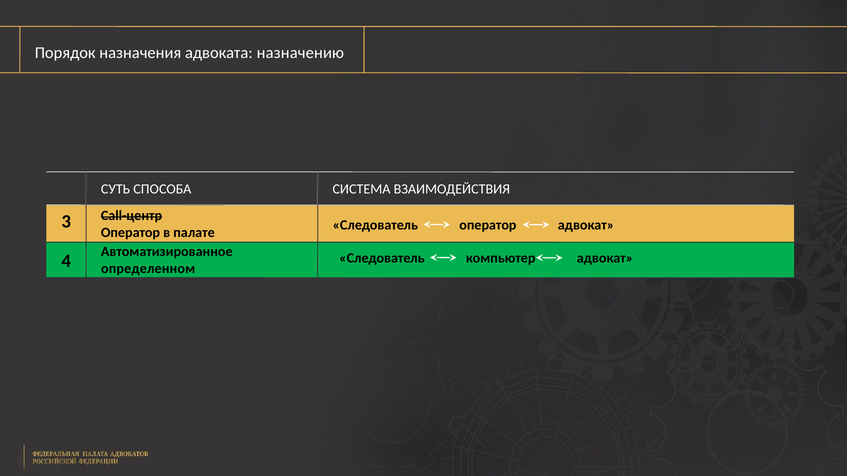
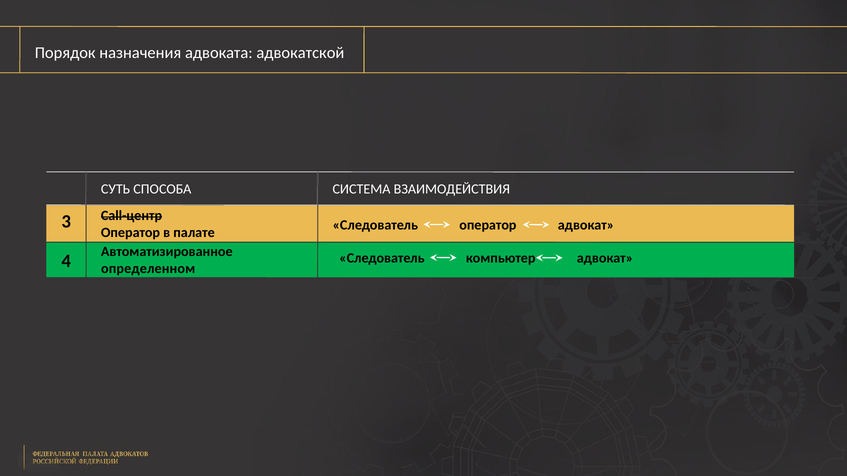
назначению: назначению -> адвокатской
